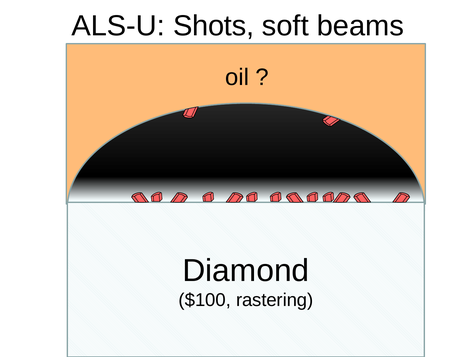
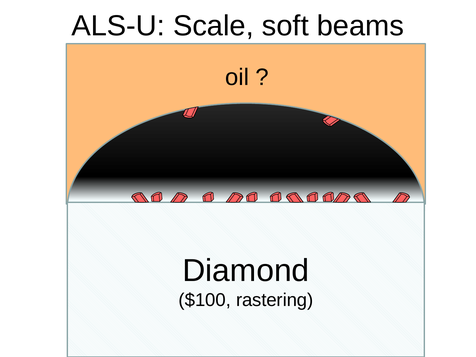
Shots: Shots -> Scale
